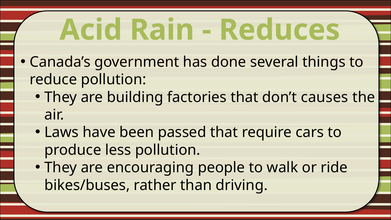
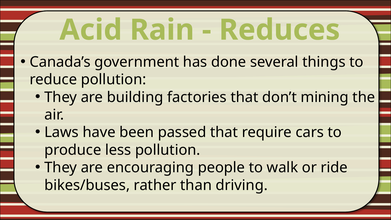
causes: causes -> mining
